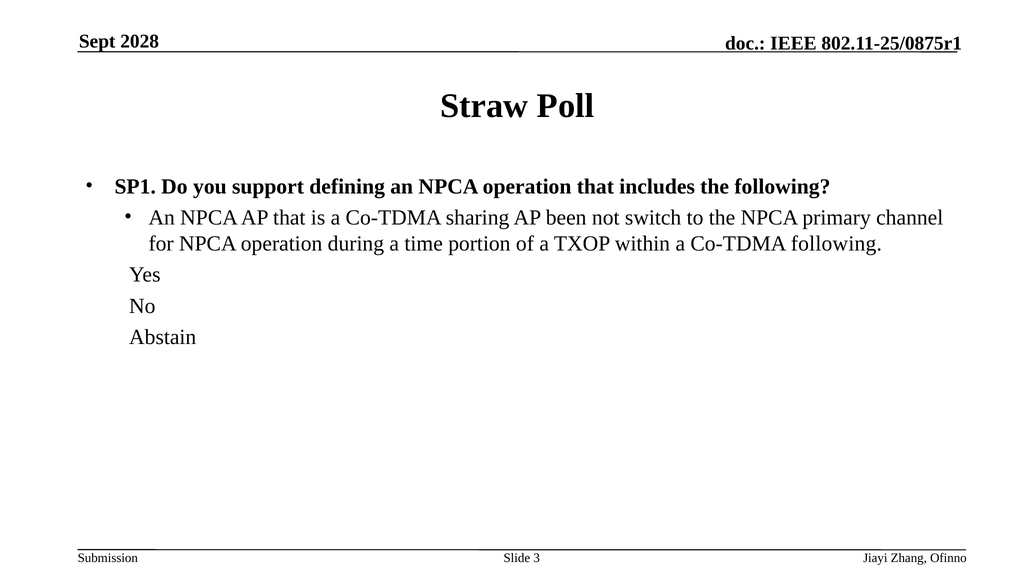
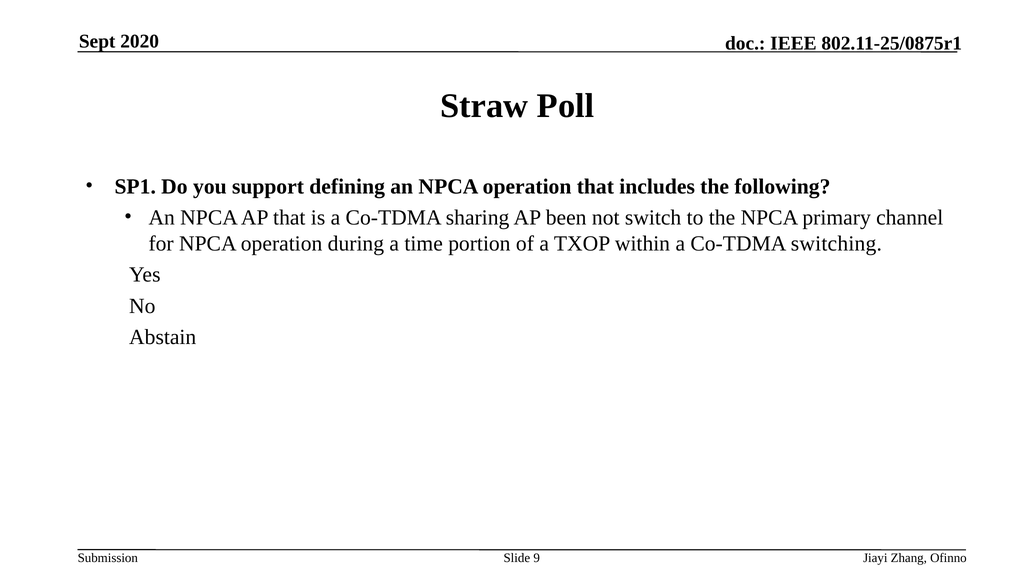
2028: 2028 -> 2020
Co-TDMA following: following -> switching
3: 3 -> 9
